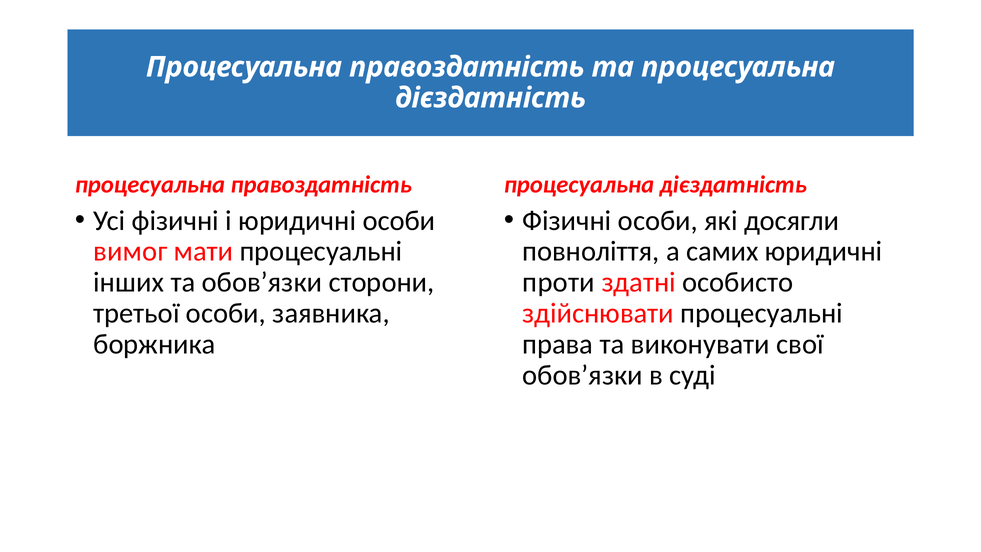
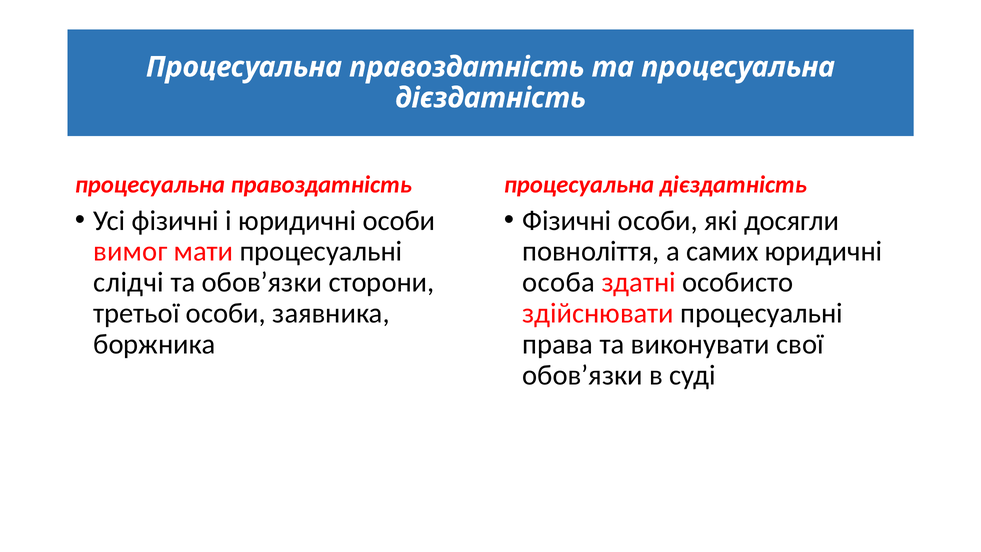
інших: інших -> слідчі
проти: проти -> особа
